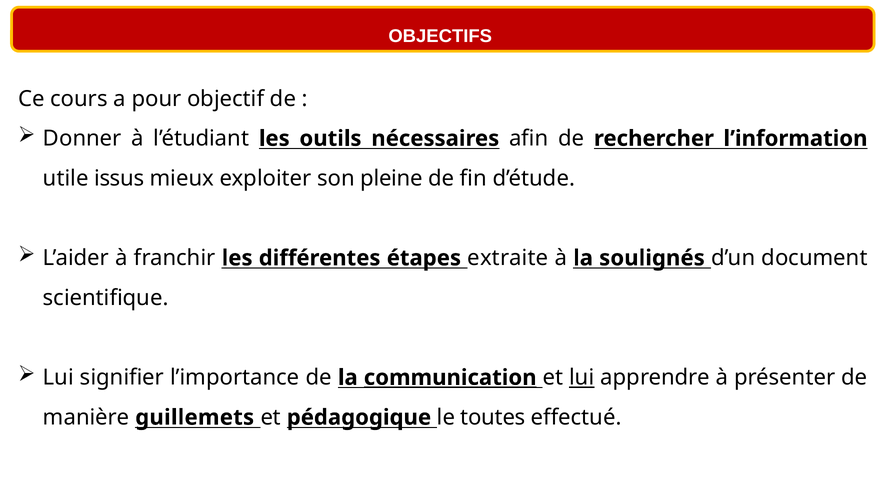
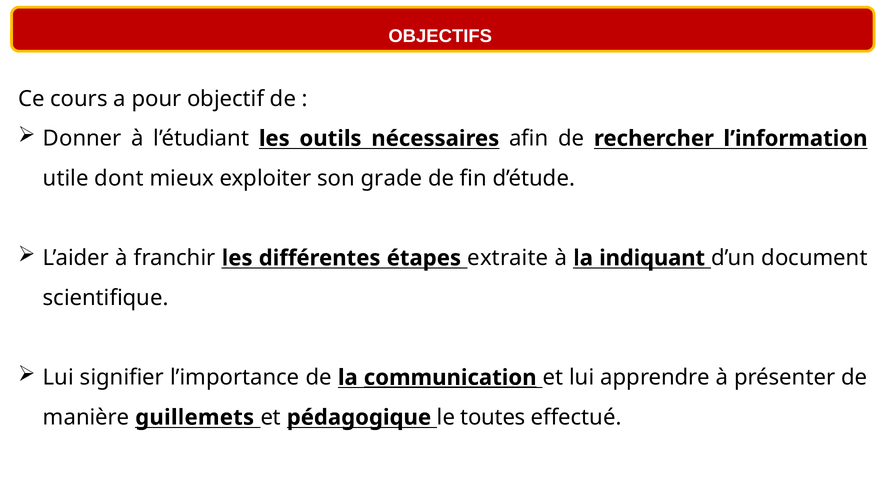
issus: issus -> dont
pleine: pleine -> grade
soulignés: soulignés -> indiquant
lui at (582, 377) underline: present -> none
